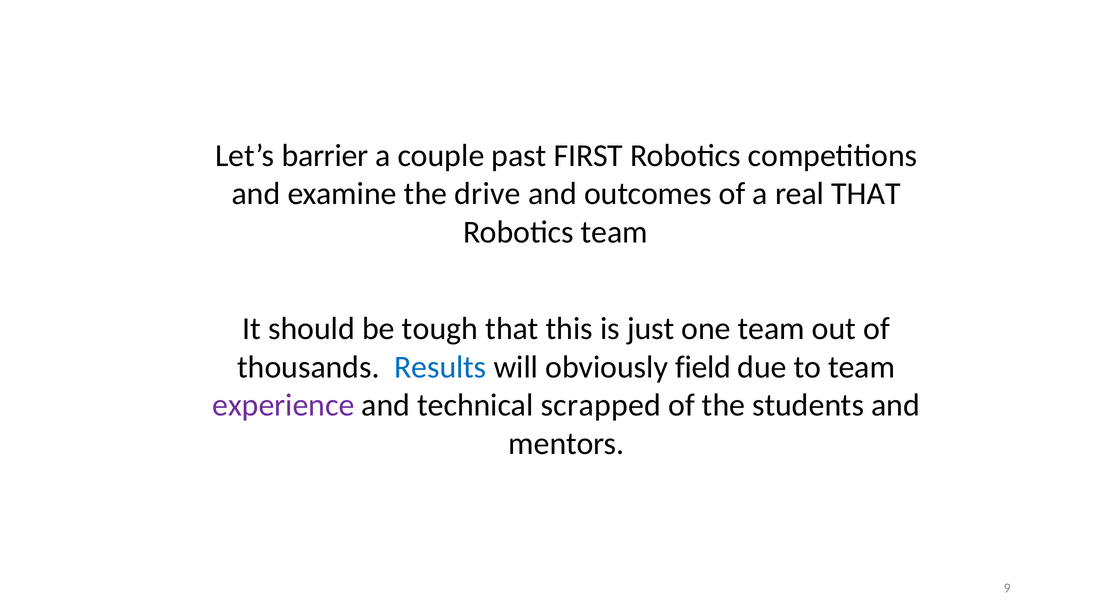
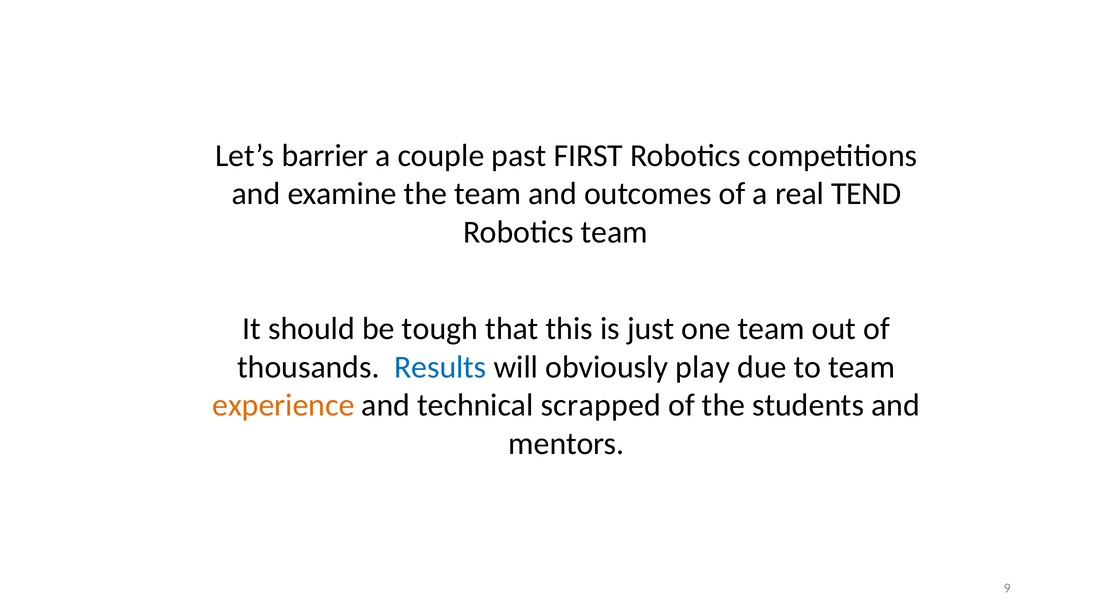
the drive: drive -> team
real THAT: THAT -> TEND
field: field -> play
experience colour: purple -> orange
